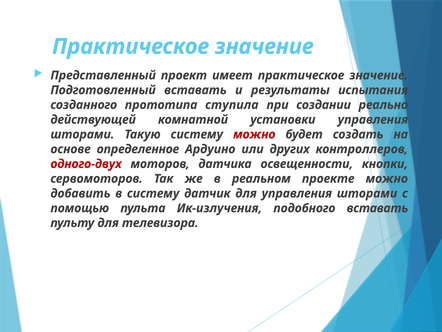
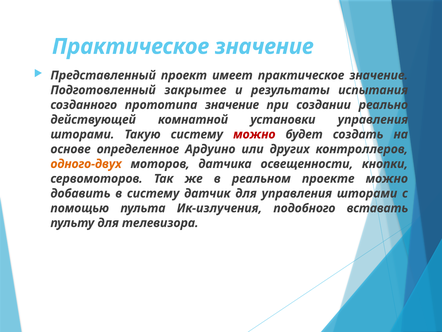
Подготовленный вставать: вставать -> закрытее
прототипа ступила: ступила -> значение
одного-двух colour: red -> orange
